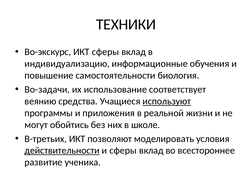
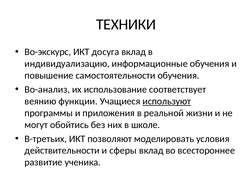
ИКТ сферы: сферы -> досуга
самостоятельности биология: биология -> обучения
Во-задачи: Во-задачи -> Во-анализ
средства: средства -> функции
действительности underline: present -> none
